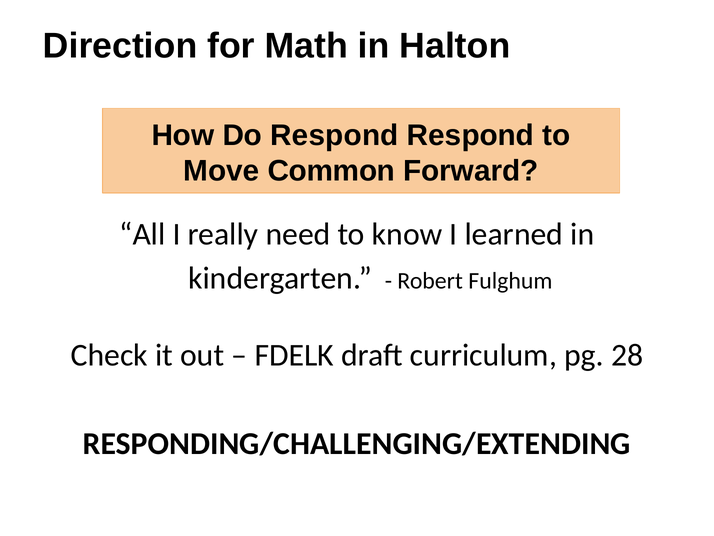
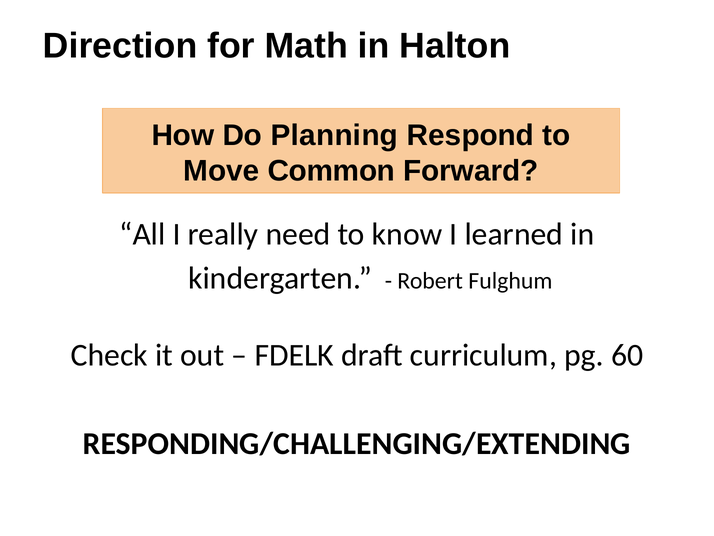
Do Respond: Respond -> Planning
28: 28 -> 60
